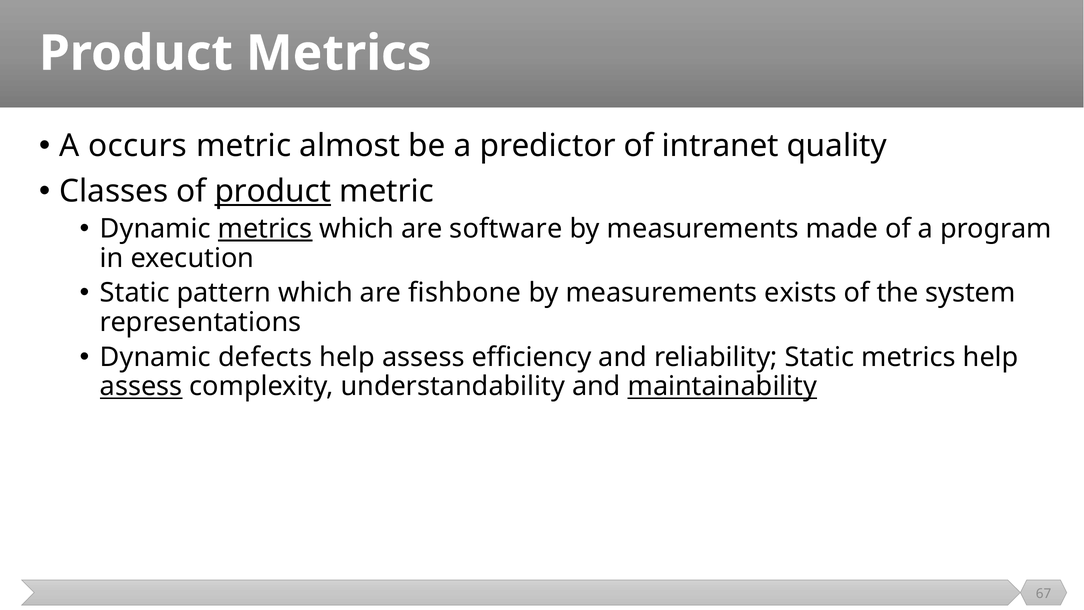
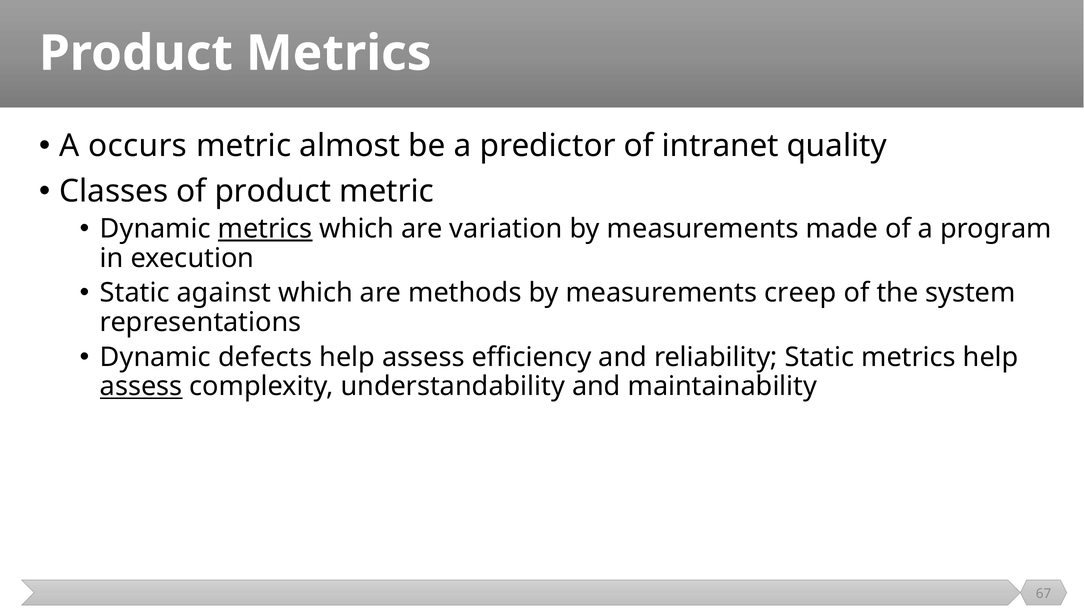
product at (273, 191) underline: present -> none
software: software -> variation
pattern: pattern -> against
fishbone: fishbone -> methods
exists: exists -> creep
maintainability underline: present -> none
